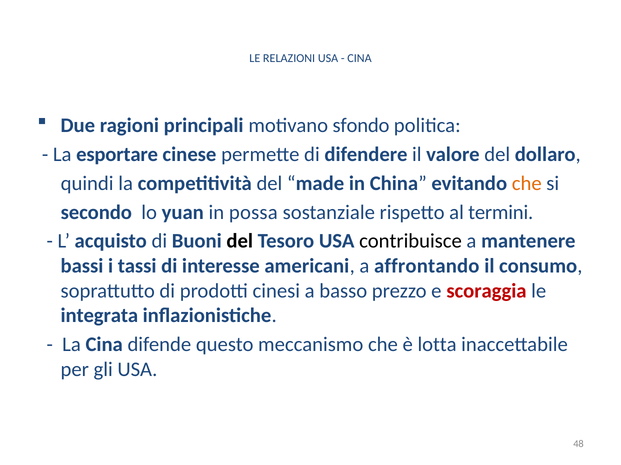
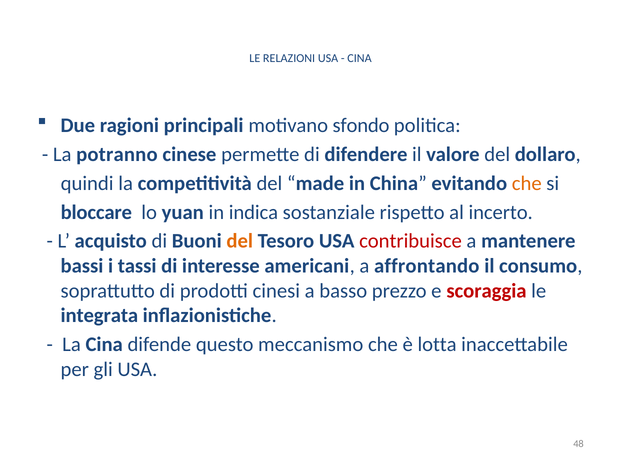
esportare: esportare -> potranno
secondo: secondo -> bloccare
possa: possa -> indica
termini: termini -> incerto
del at (240, 242) colour: black -> orange
contribuisce colour: black -> red
